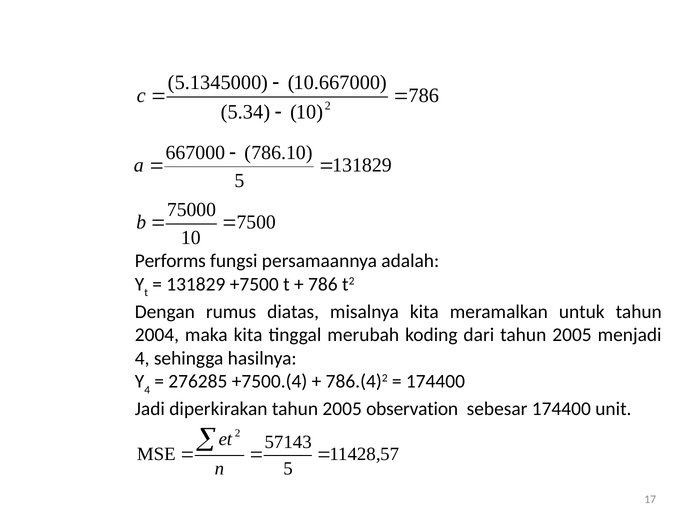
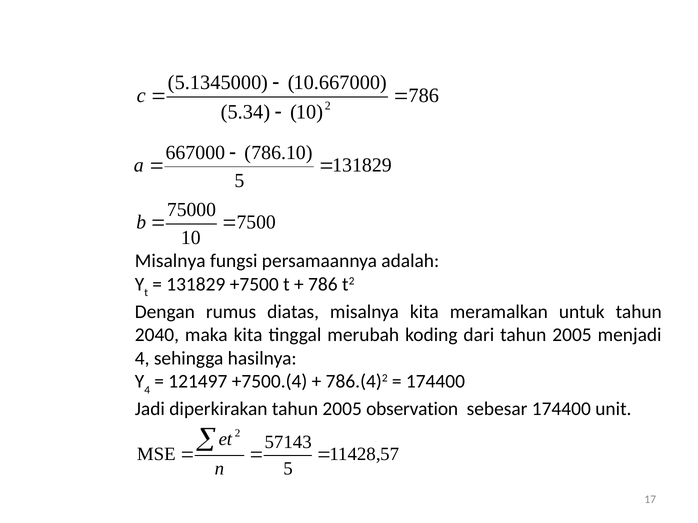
Performs at (170, 261): Performs -> Misalnya
2004: 2004 -> 2040
276285: 276285 -> 121497
